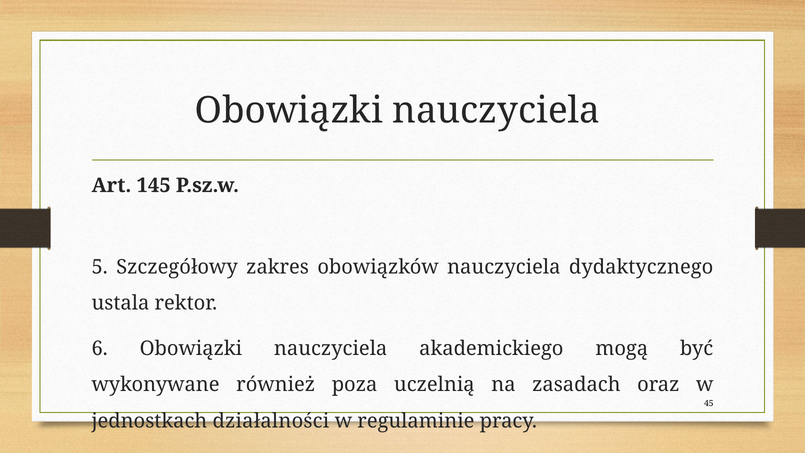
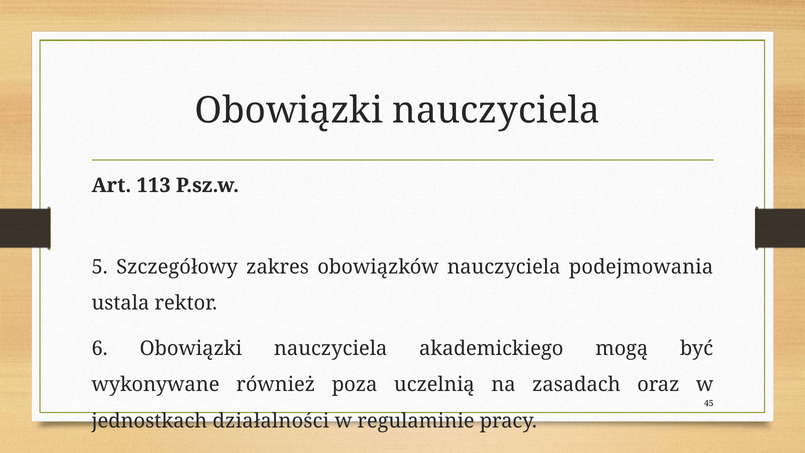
145: 145 -> 113
dydaktycznego: dydaktycznego -> podejmowania
